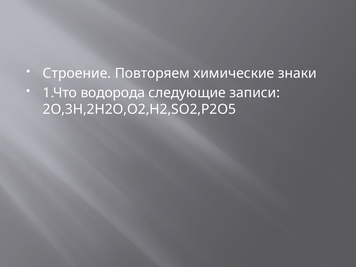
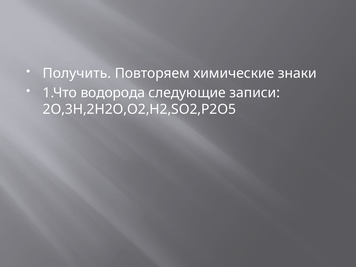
Строение: Строение -> Получить
